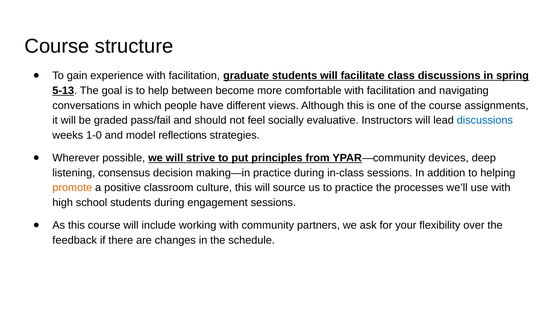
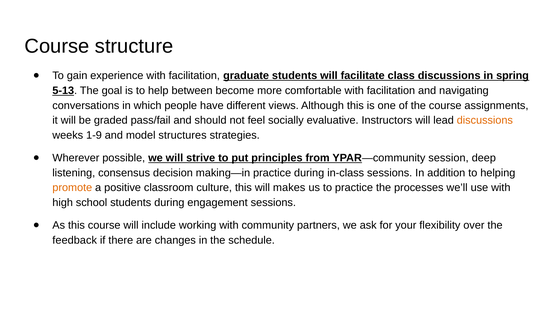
discussions at (485, 120) colour: blue -> orange
1-0: 1-0 -> 1-9
reflections: reflections -> structures
devices: devices -> session
source: source -> makes
